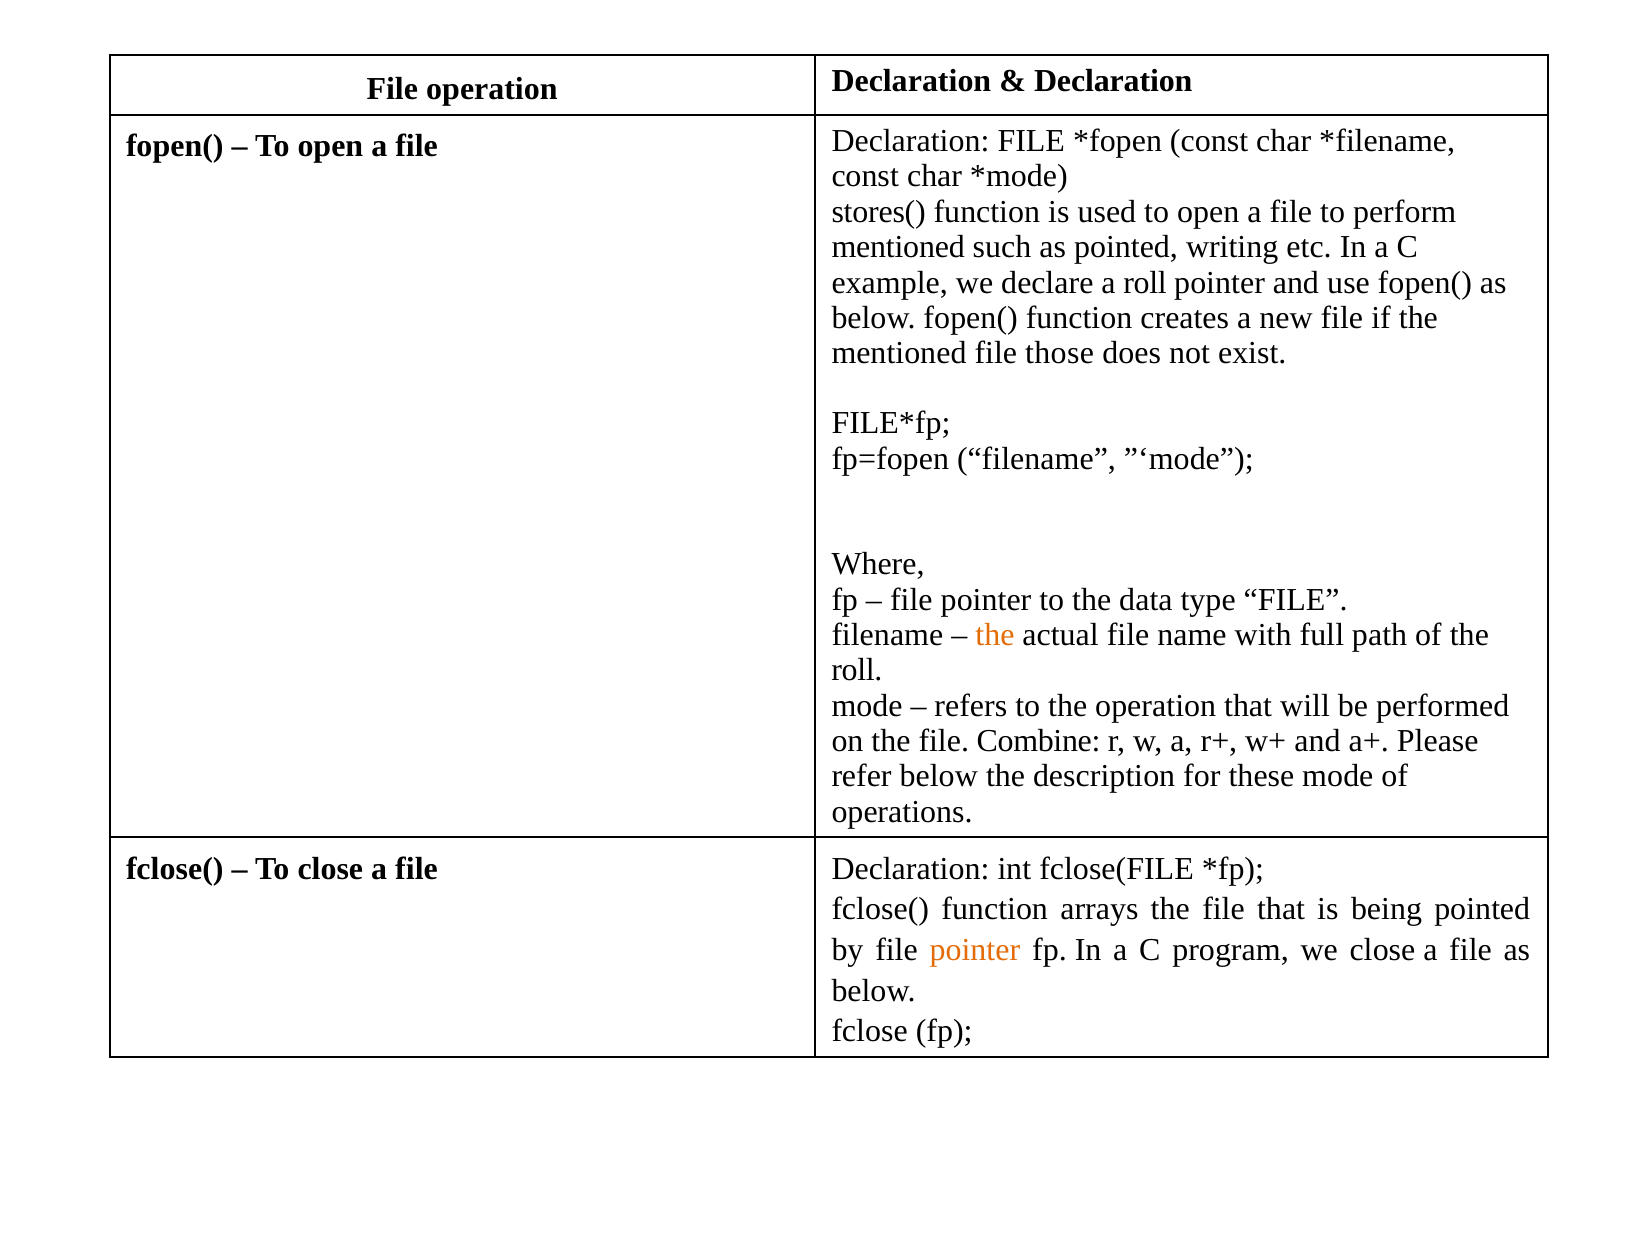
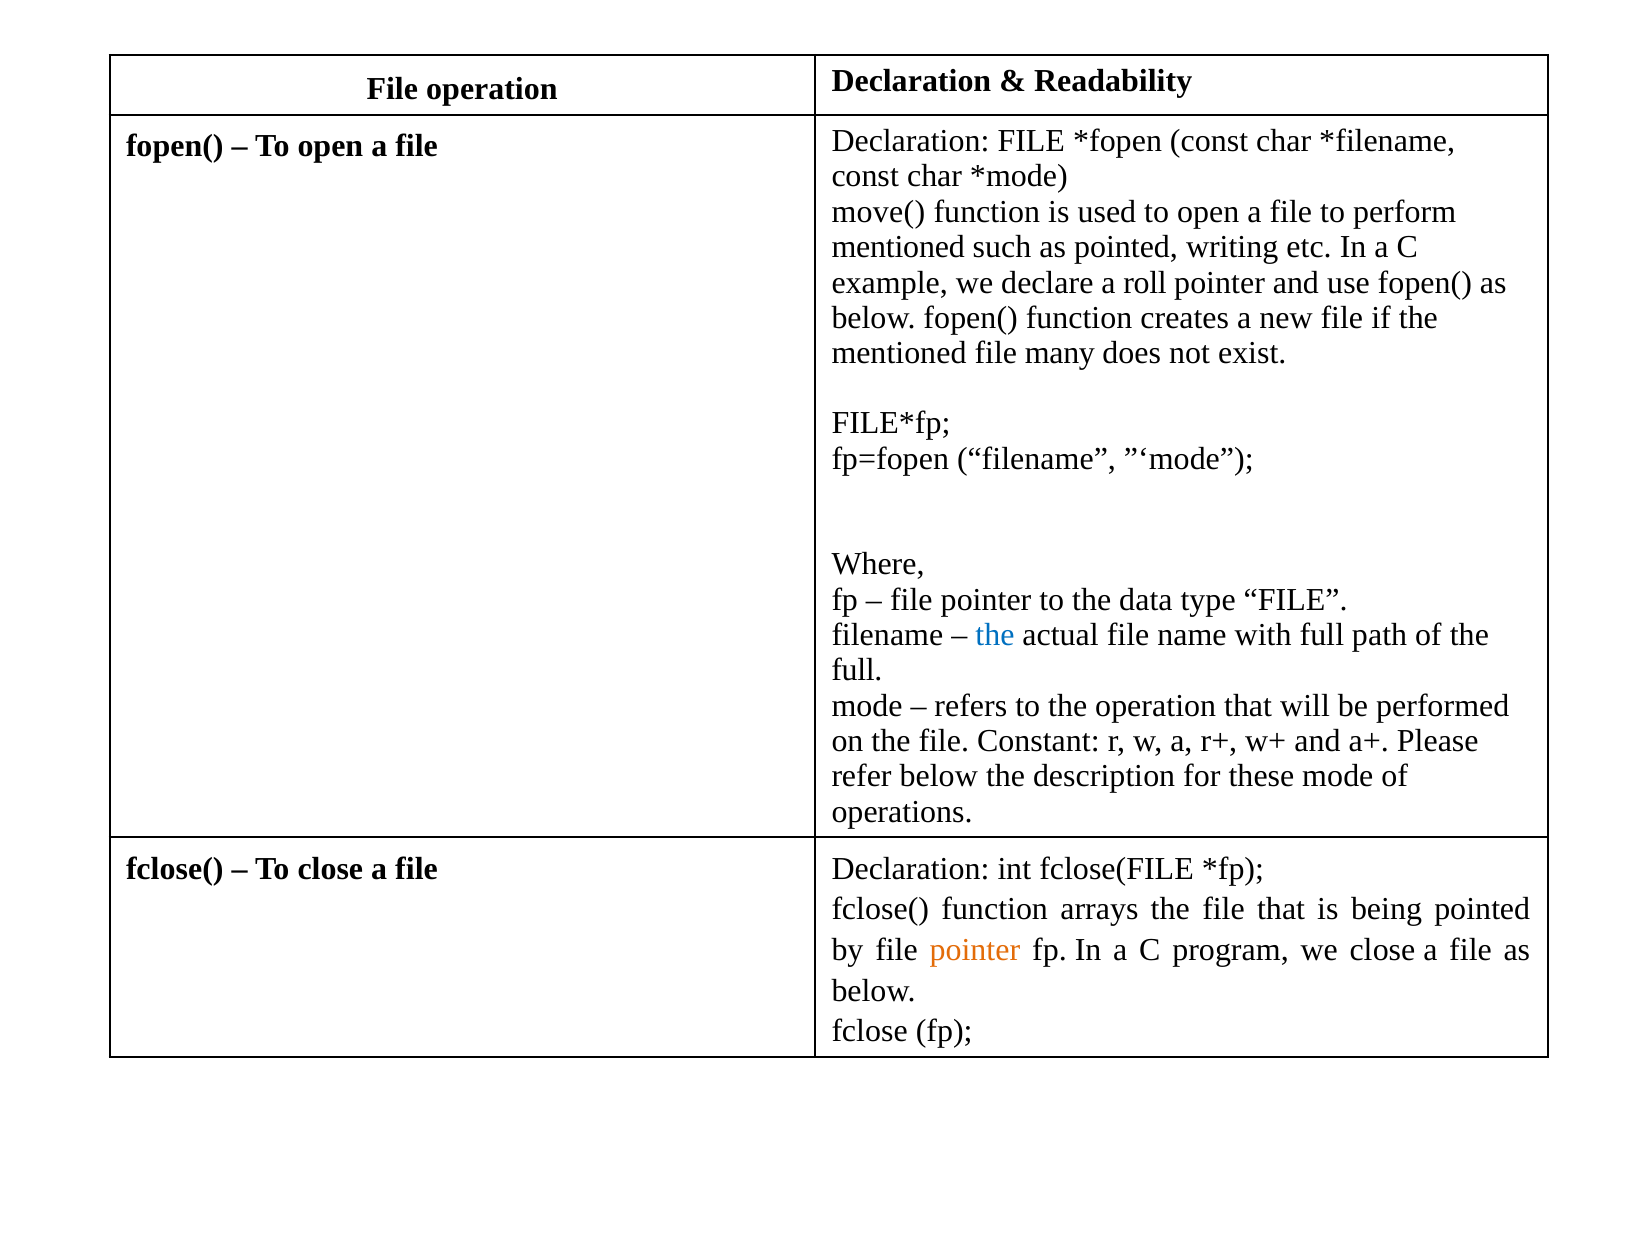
Declaration at (1113, 81): Declaration -> Readability
stores(: stores( -> move(
those: those -> many
the at (995, 635) colour: orange -> blue
roll at (857, 670): roll -> full
Combine: Combine -> Constant
